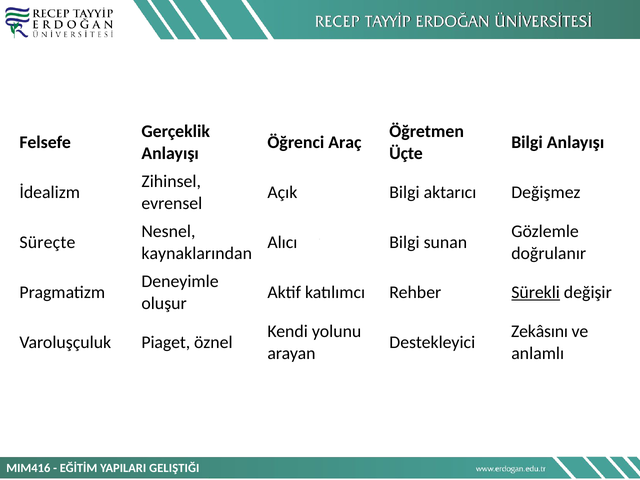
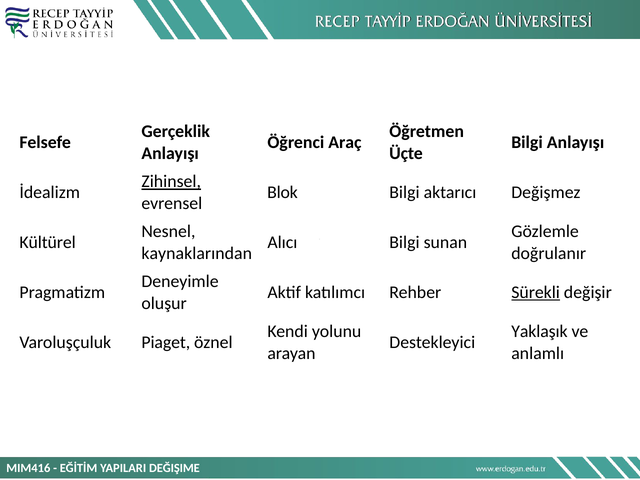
Zihinsel underline: none -> present
Açık: Açık -> Blok
Süreçte: Süreçte -> Kültürel
Zekâsını: Zekâsını -> Yaklaşık
GELIŞTIĞI: GELIŞTIĞI -> DEĞIŞIME
